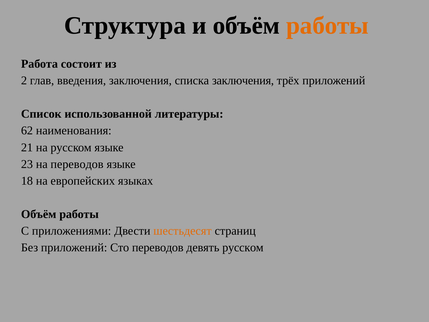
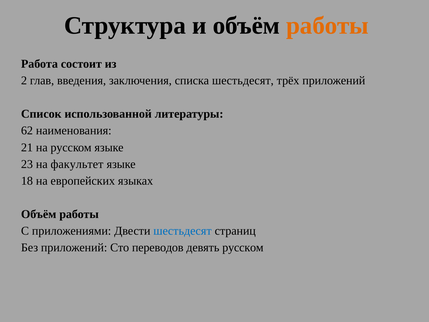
списка заключения: заключения -> шестьдесят
на переводов: переводов -> факультет
шестьдесят at (183, 231) colour: orange -> blue
